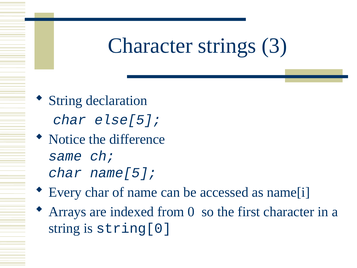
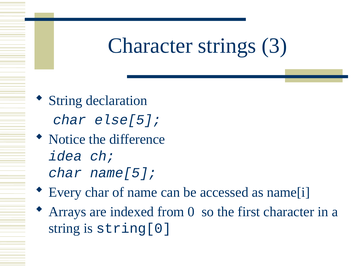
same: same -> idea
